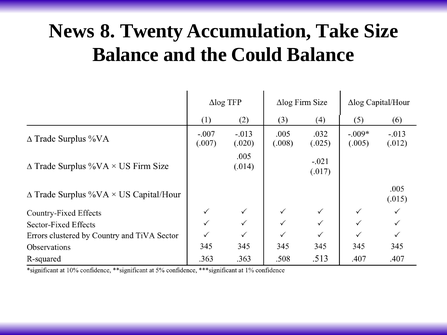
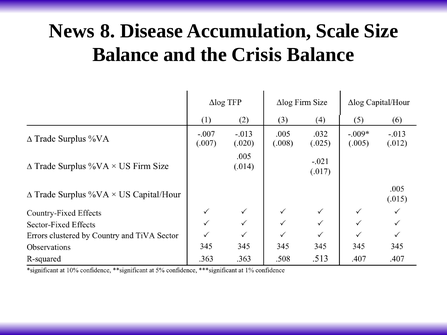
Twenty: Twenty -> Disease
Take: Take -> Scale
Could: Could -> Crisis
